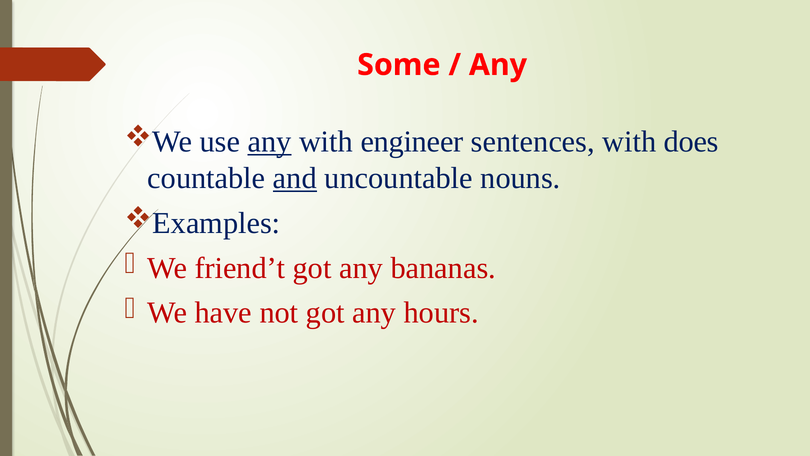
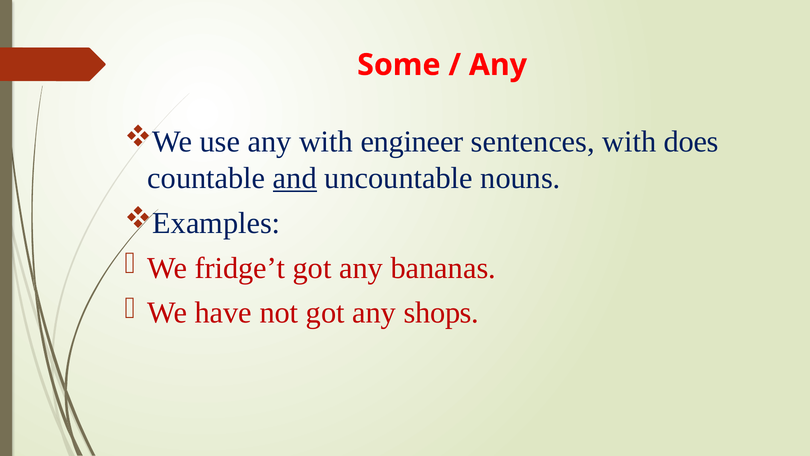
any at (270, 142) underline: present -> none
friend’t: friend’t -> fridge’t
hours: hours -> shops
